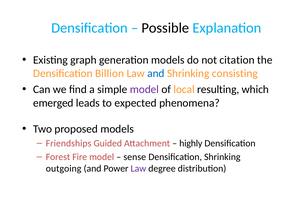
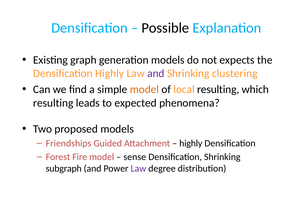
citation: citation -> expects
Densification Billion: Billion -> Highly
and at (156, 73) colour: blue -> purple
consisting: consisting -> clustering
model at (144, 89) colour: purple -> orange
emerged at (53, 103): emerged -> resulting
outgoing: outgoing -> subgraph
